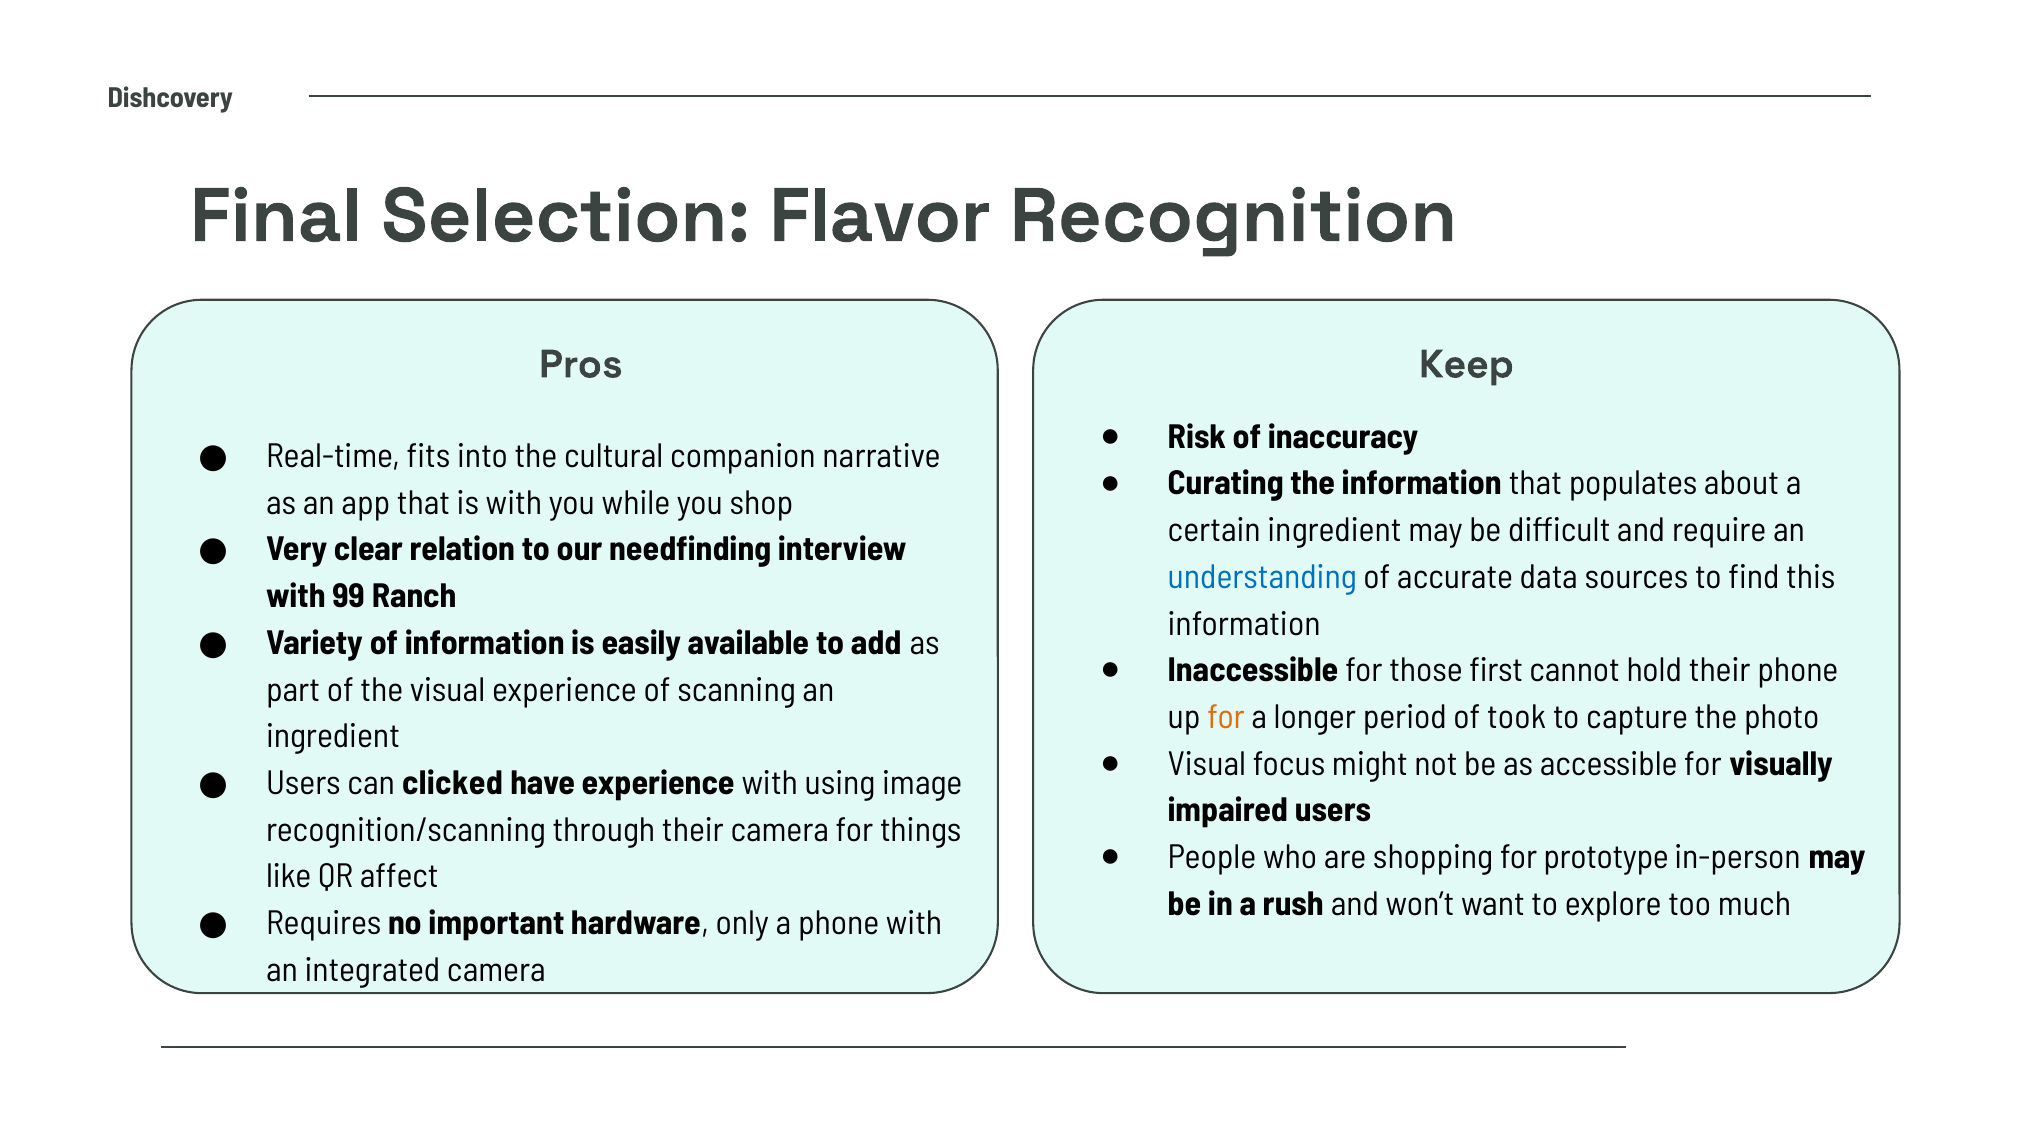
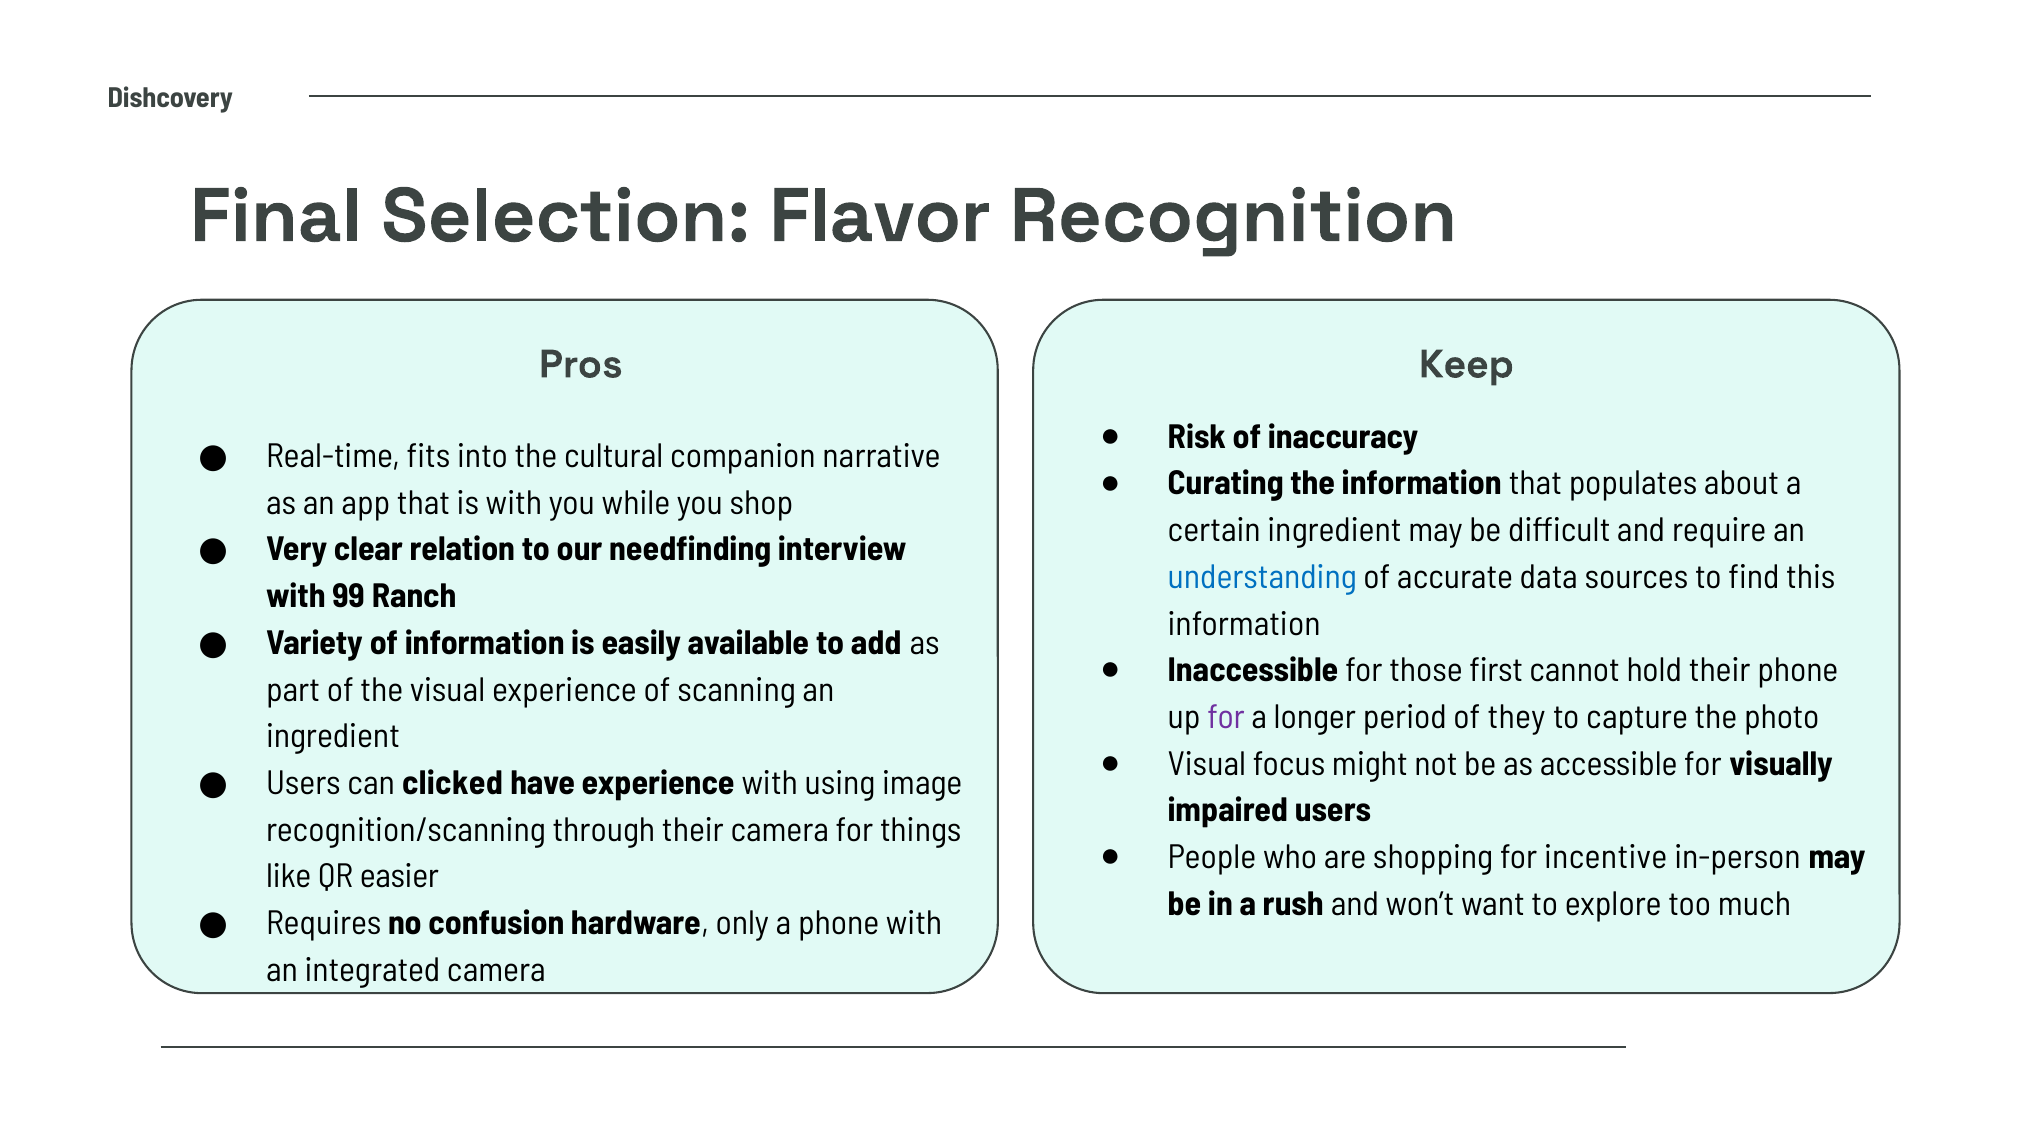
for at (1226, 717) colour: orange -> purple
took: took -> they
prototype: prototype -> incentive
affect: affect -> easier
important: important -> confusion
